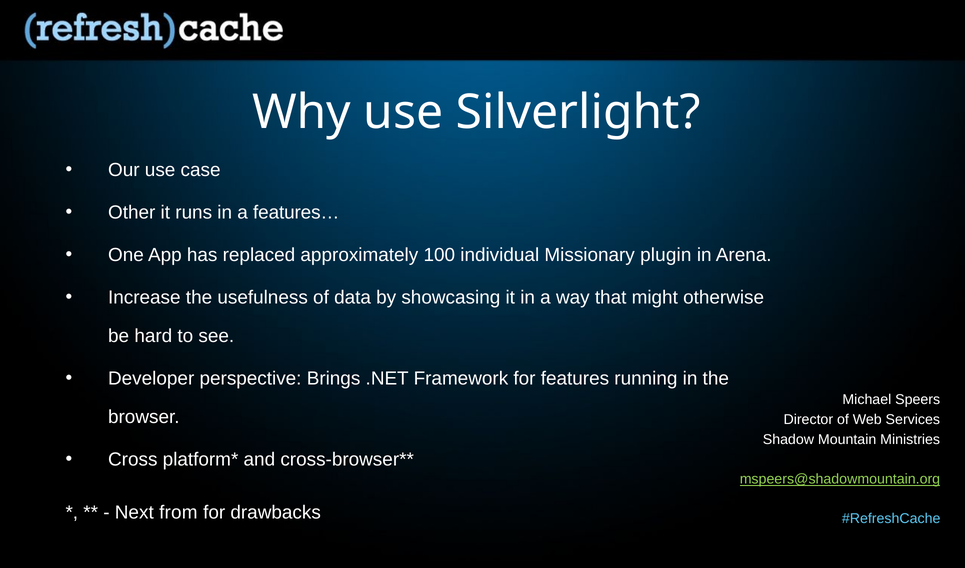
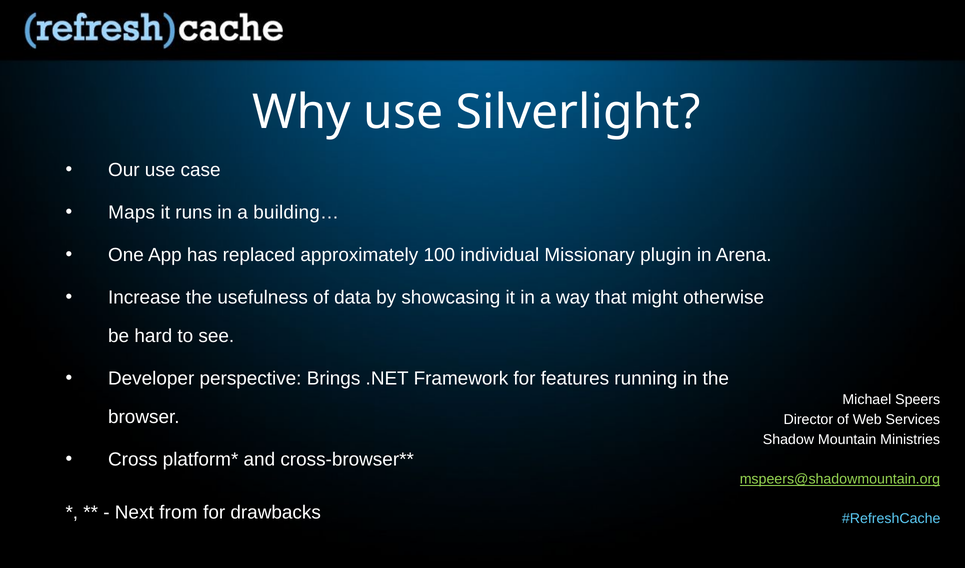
Other: Other -> Maps
features…: features… -> building…
